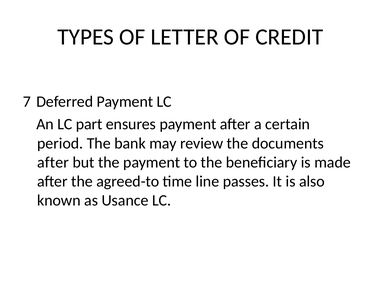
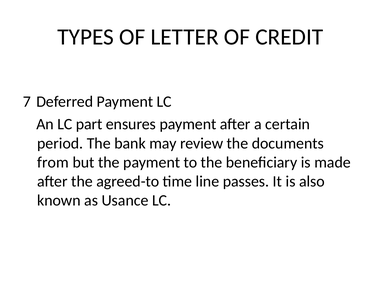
after at (53, 162): after -> from
